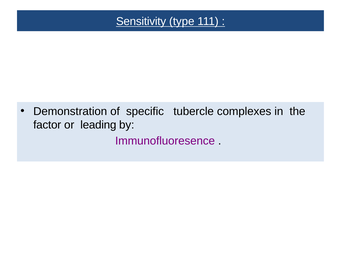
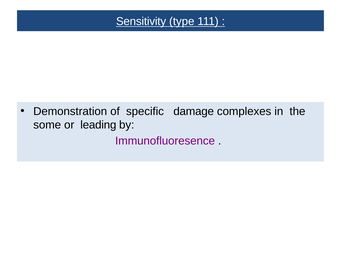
tubercle: tubercle -> damage
factor: factor -> some
